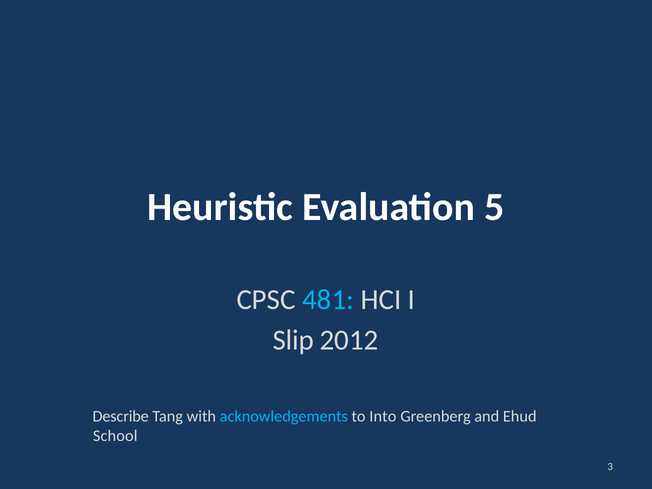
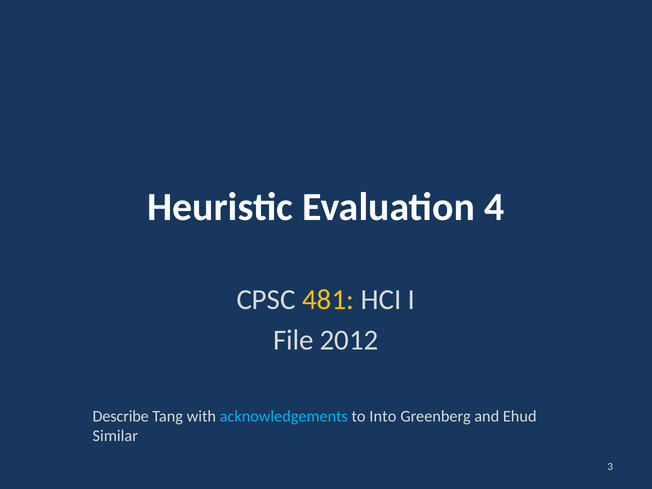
5: 5 -> 4
481 colour: light blue -> yellow
Slip: Slip -> File
School: School -> Similar
